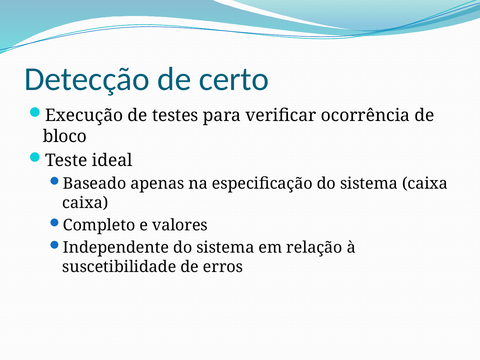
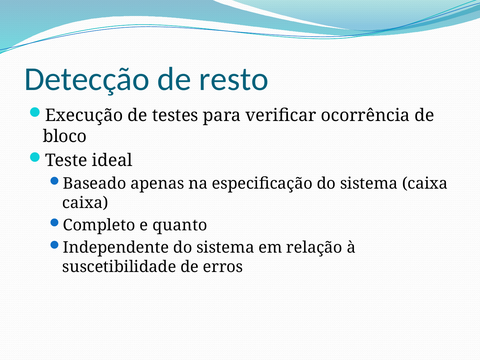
certo: certo -> resto
valores: valores -> quanto
